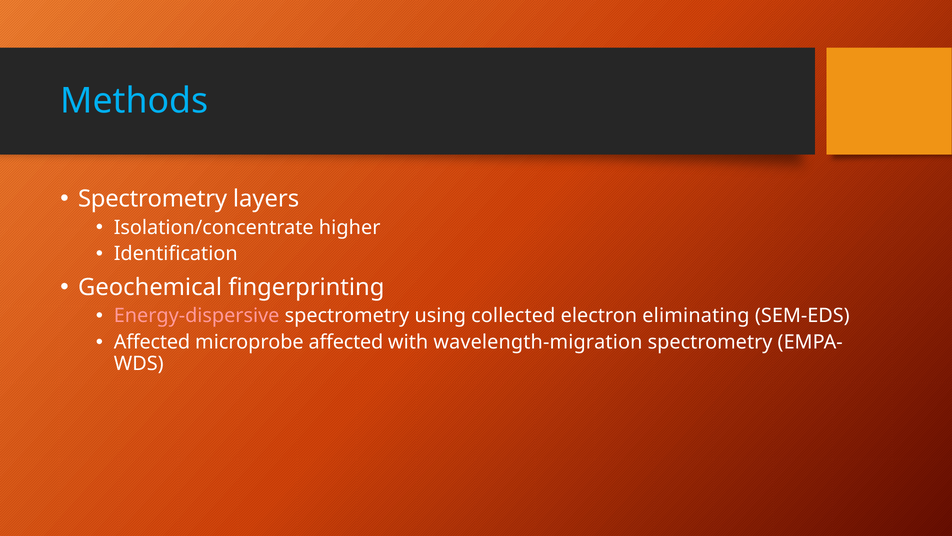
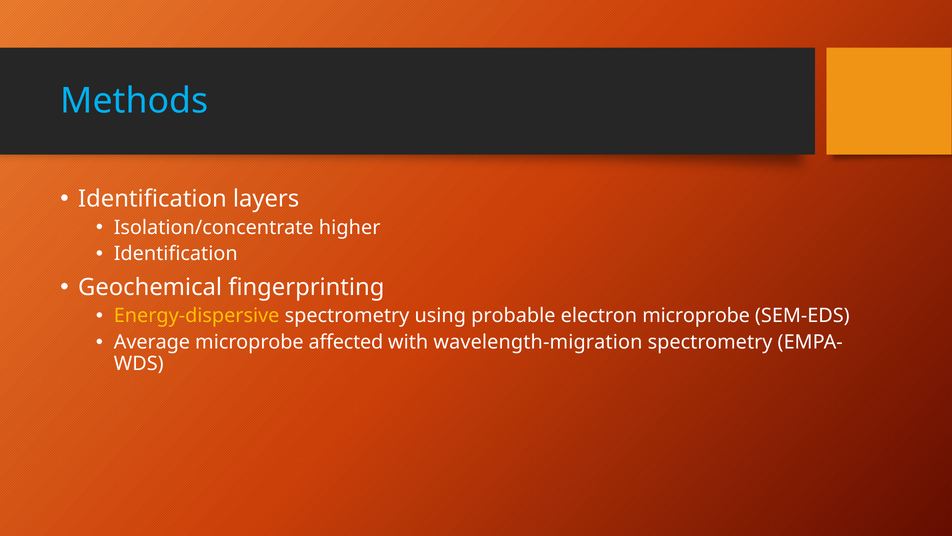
Spectrometry at (153, 199): Spectrometry -> Identification
Energy-dispersive colour: pink -> yellow
collected: collected -> probable
electron eliminating: eliminating -> microprobe
Affected at (152, 342): Affected -> Average
